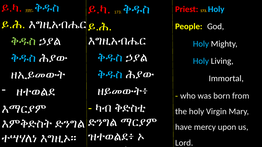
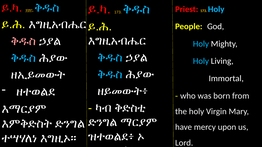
ቅዱስ at (23, 41) colour: light green -> pink
